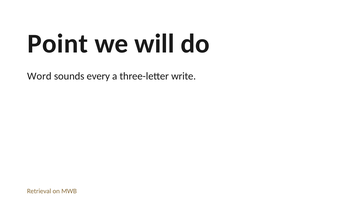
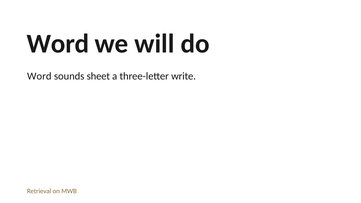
Point at (58, 44): Point -> Word
every: every -> sheet
